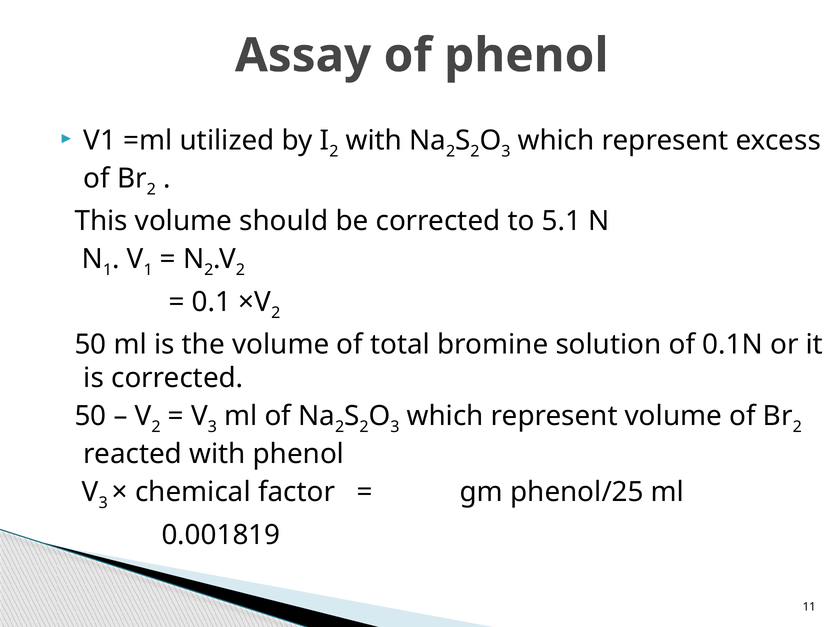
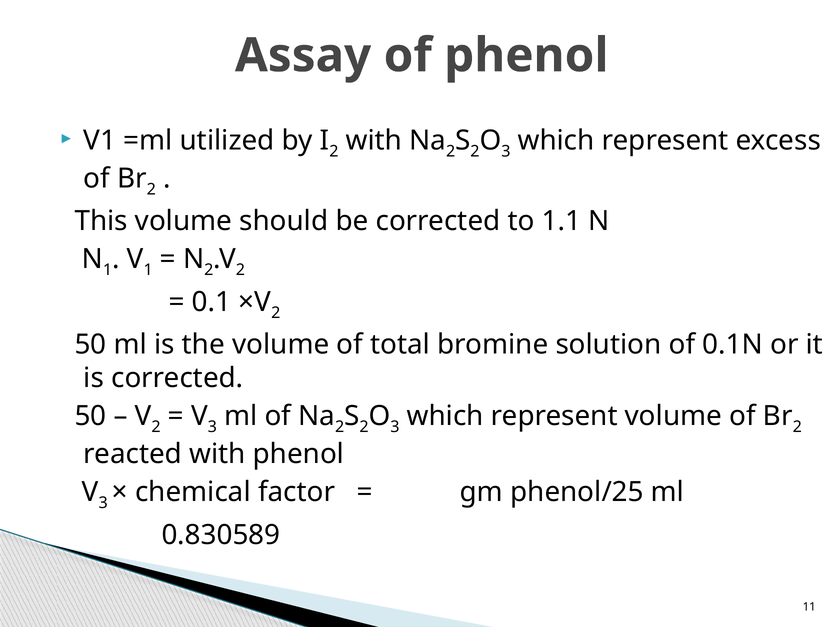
5.1: 5.1 -> 1.1
0.001819: 0.001819 -> 0.830589
